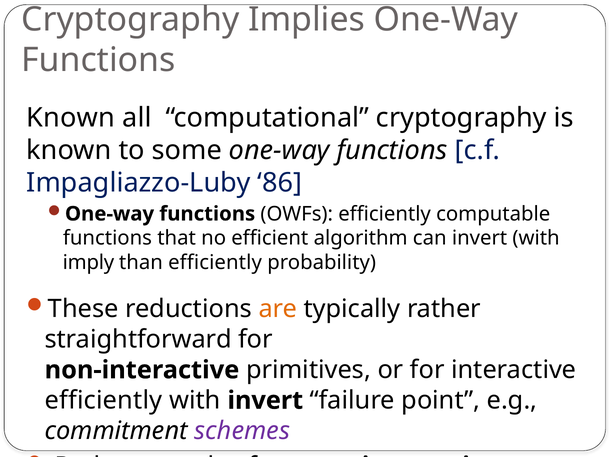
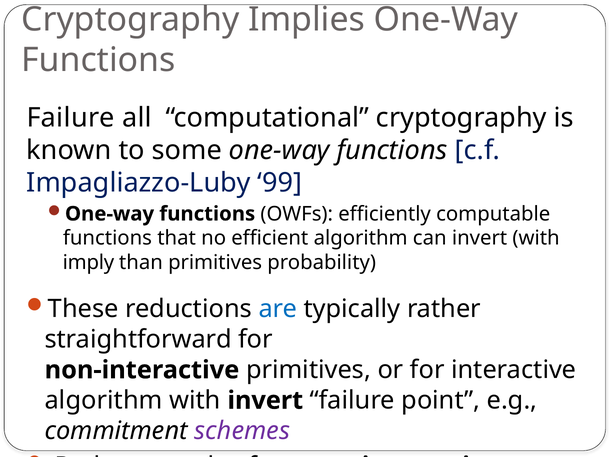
Known at (71, 118): Known -> Failure
86: 86 -> 99
than efficiently: efficiently -> primitives
are colour: orange -> blue
efficiently at (104, 401): efficiently -> algorithm
